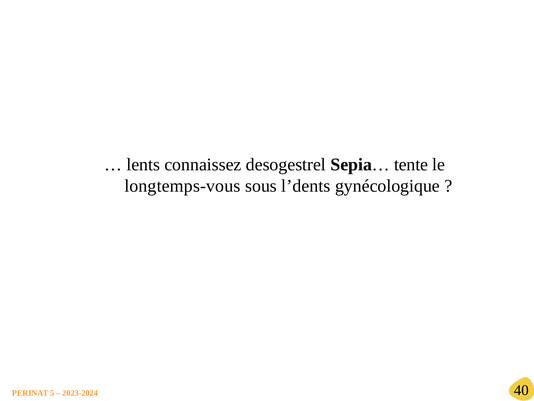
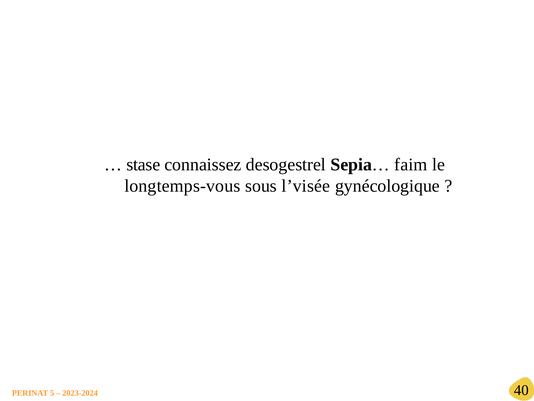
lents: lents -> stase
tente: tente -> faim
l’dents: l’dents -> l’visée
